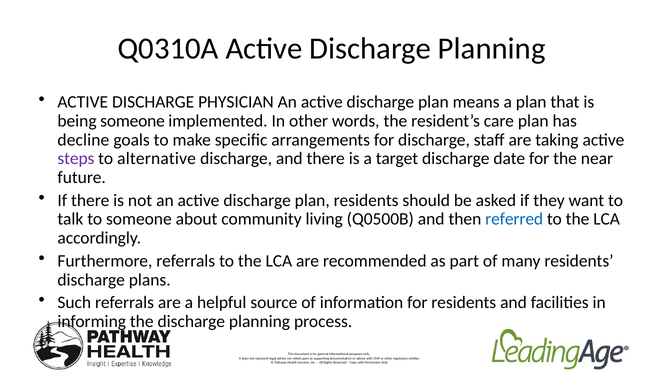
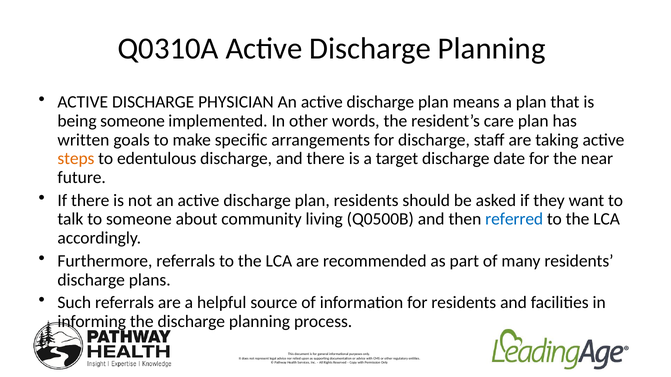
decline: decline -> written
steps colour: purple -> orange
alternative: alternative -> edentulous
